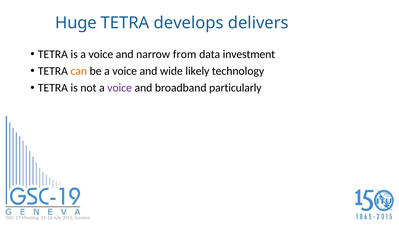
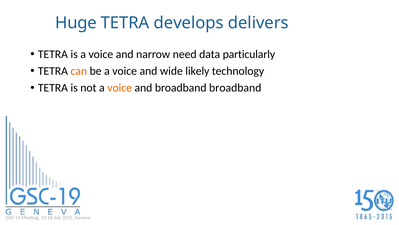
from: from -> need
investment: investment -> particularly
voice at (120, 88) colour: purple -> orange
broadband particularly: particularly -> broadband
